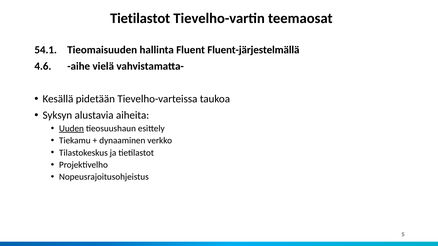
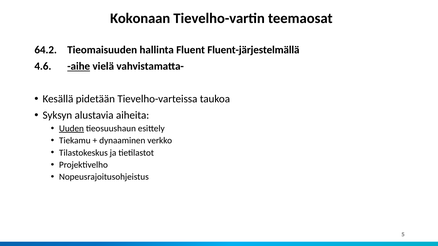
Tietilastot at (140, 18): Tietilastot -> Kokonaan
54.1: 54.1 -> 64.2
aihe underline: none -> present
